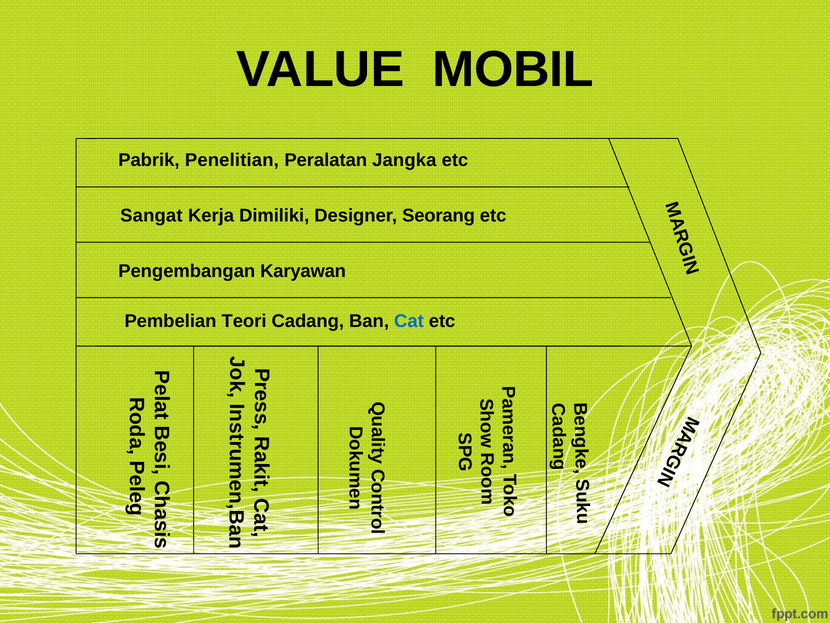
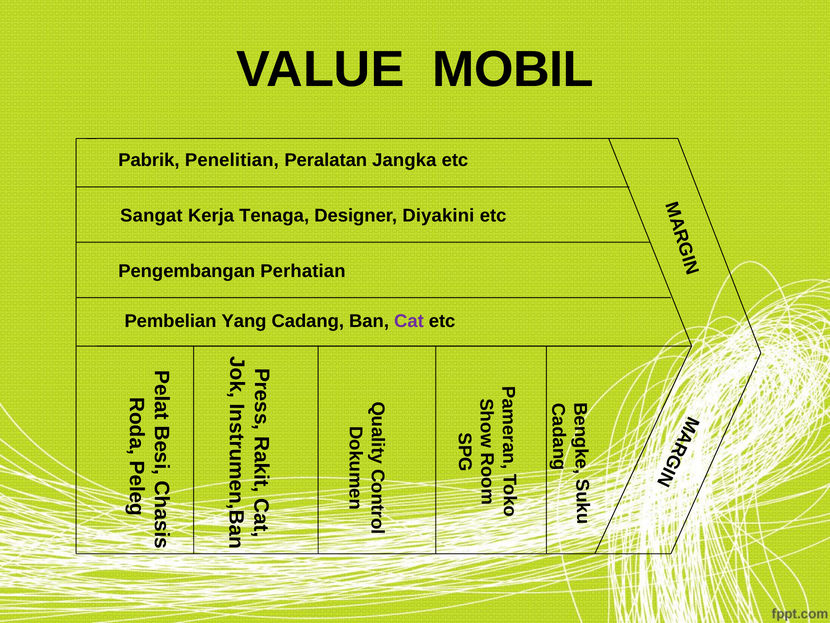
Dimiliki: Dimiliki -> Tenaga
Seorang: Seorang -> Diyakini
Karyawan: Karyawan -> Perhatian
Teori: Teori -> Yang
Cat colour: blue -> purple
